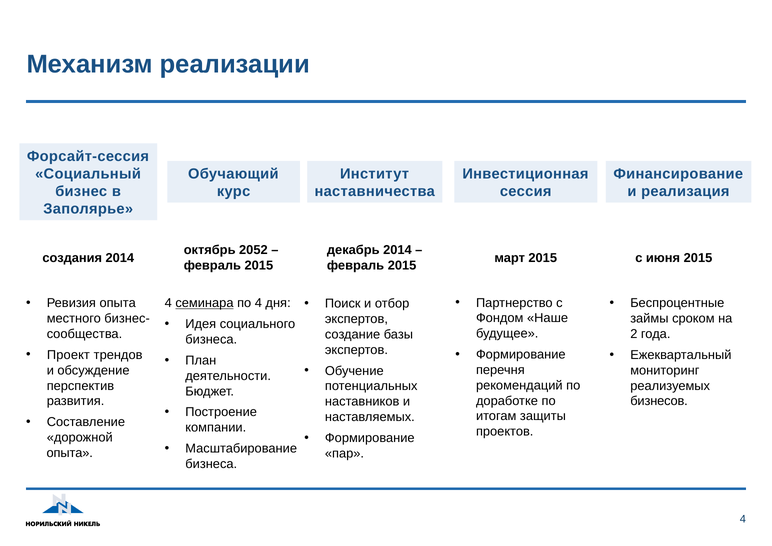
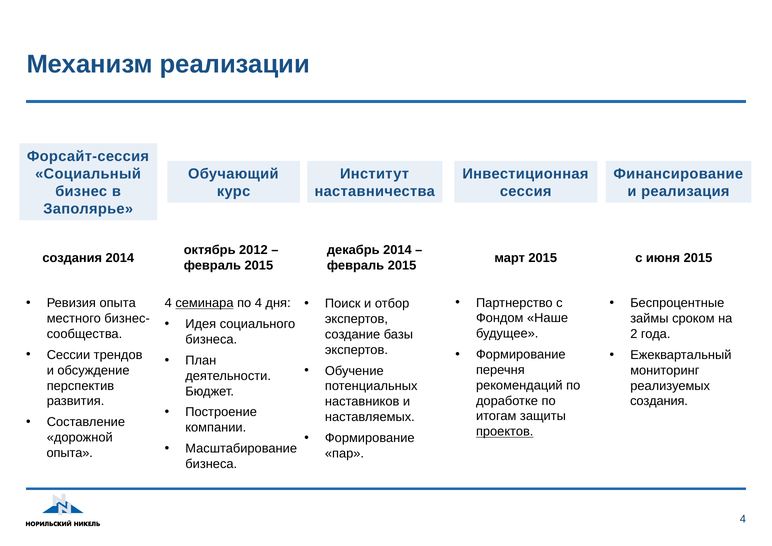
2052: 2052 -> 2012
Проект: Проект -> Сессии
бизнесов at (659, 401): бизнесов -> создания
проектов underline: none -> present
